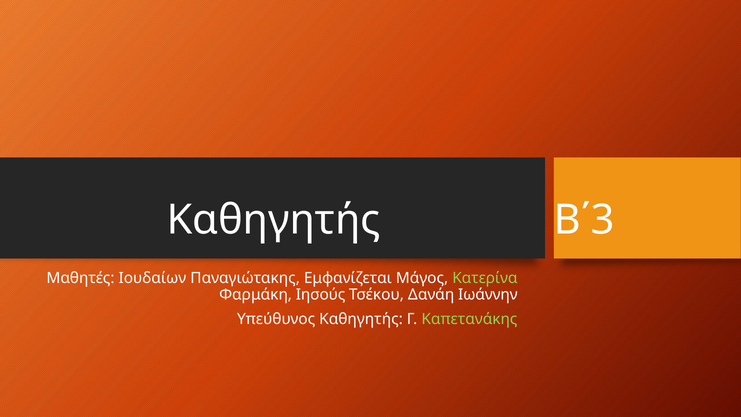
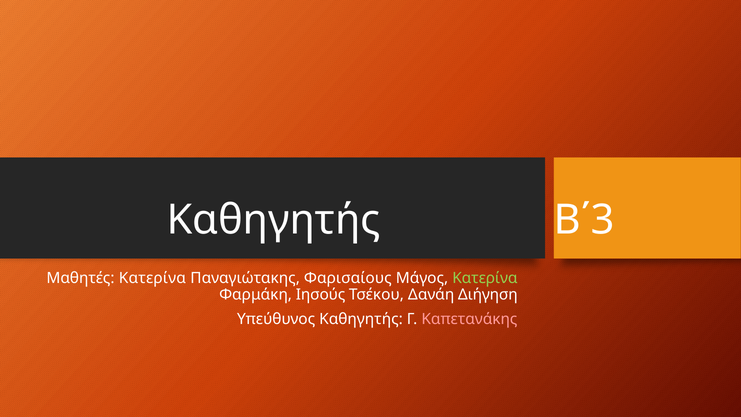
Μαθητές Ιουδαίων: Ιουδαίων -> Κατερίνα
Εμφανίζεται: Εμφανίζεται -> Φαρισαίους
Ιωάννην: Ιωάννην -> Διήγηση
Καπετανάκης colour: light green -> pink
